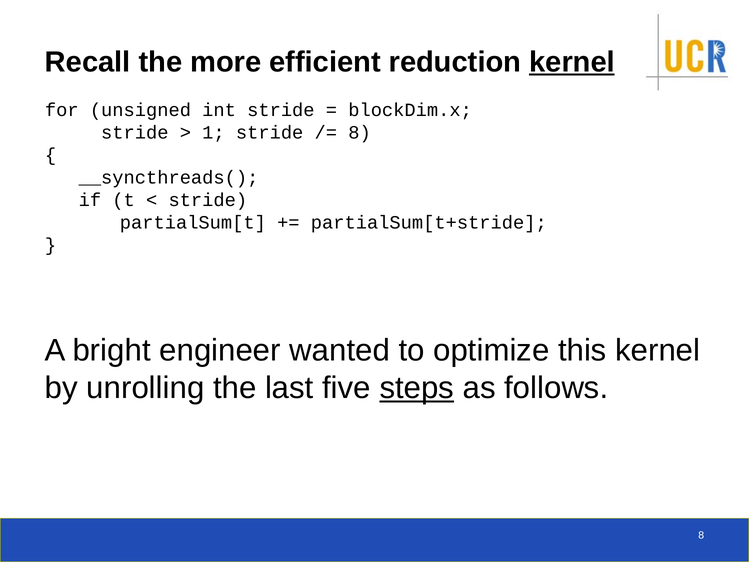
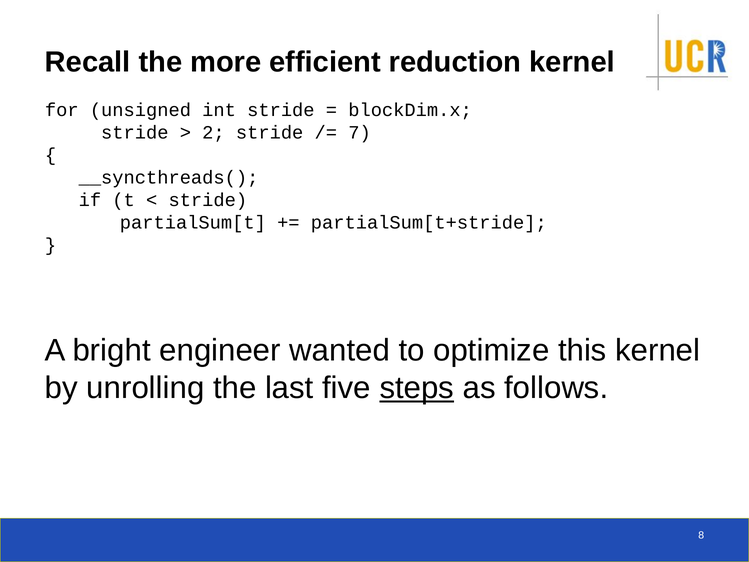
kernel at (572, 62) underline: present -> none
1: 1 -> 2
8 at (360, 132): 8 -> 7
